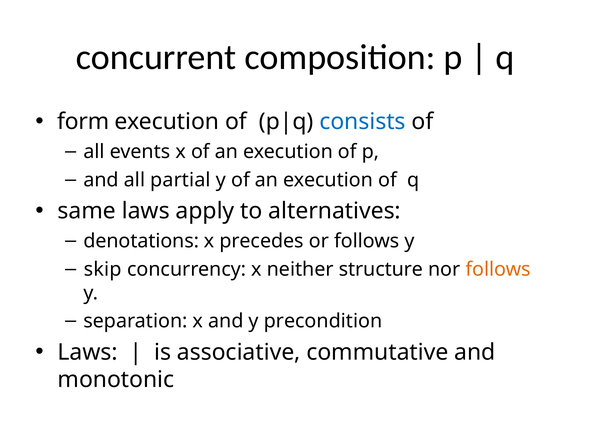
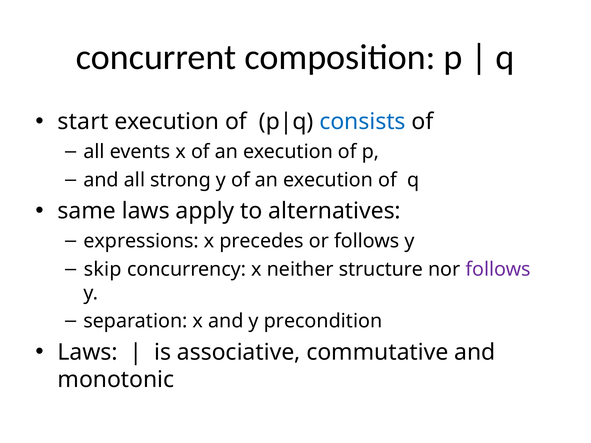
form: form -> start
partial: partial -> strong
denotations: denotations -> expressions
follows at (498, 269) colour: orange -> purple
